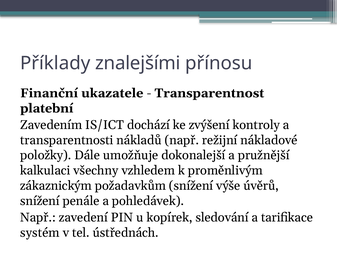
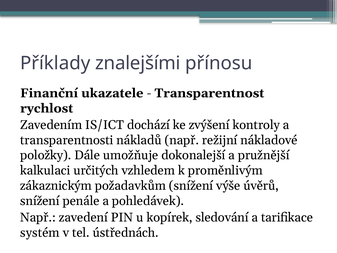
platební: platební -> rychlost
všechny: všechny -> určitých
